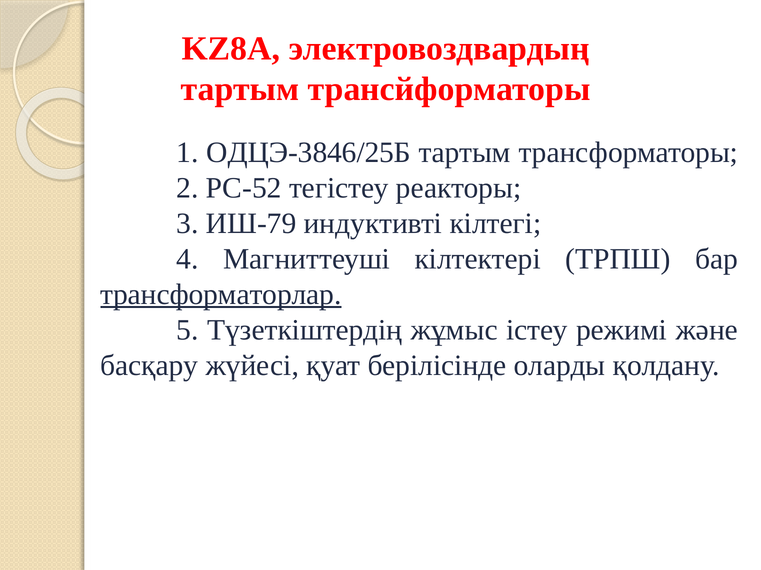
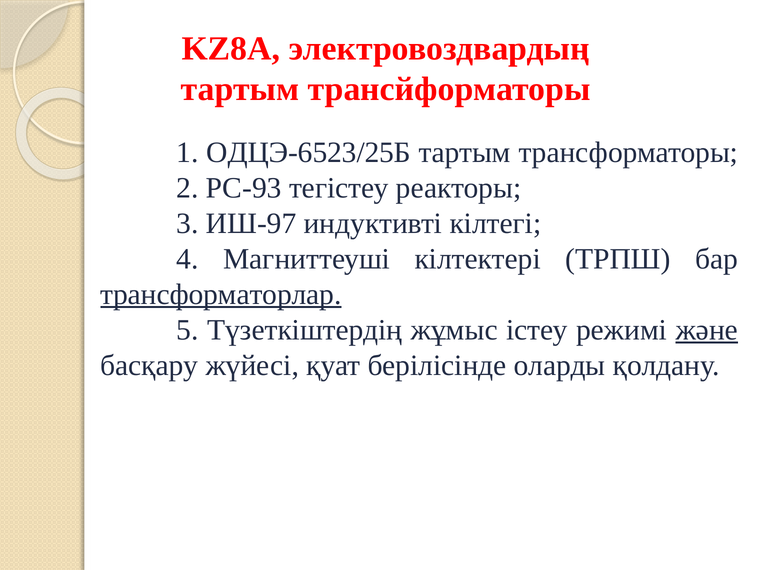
ОДЦЭ-3846/25Б: ОДЦЭ-3846/25Б -> ОДЦЭ-6523/25Б
РС-52: РС-52 -> РС-93
ИШ-79: ИШ-79 -> ИШ-97
және underline: none -> present
